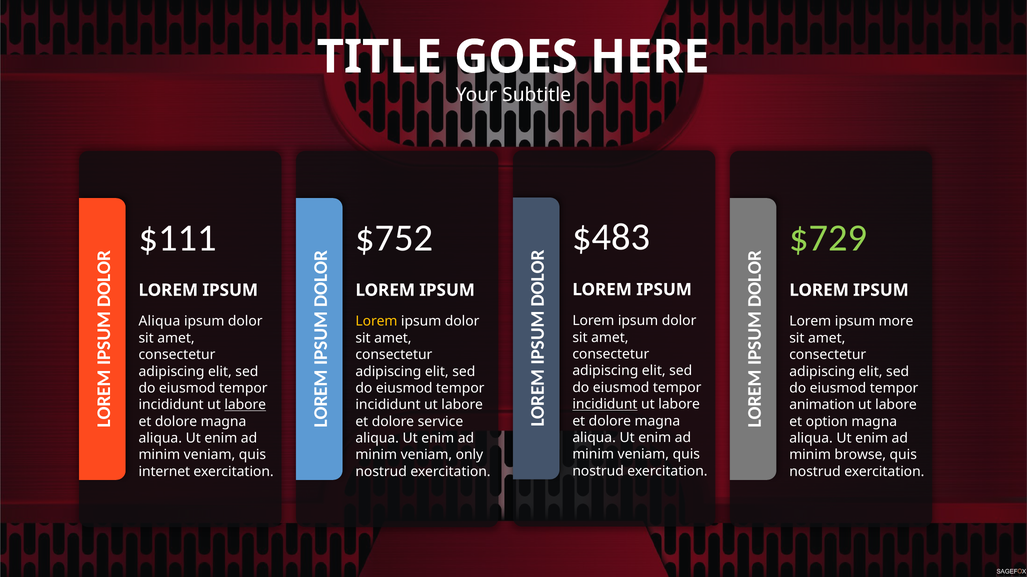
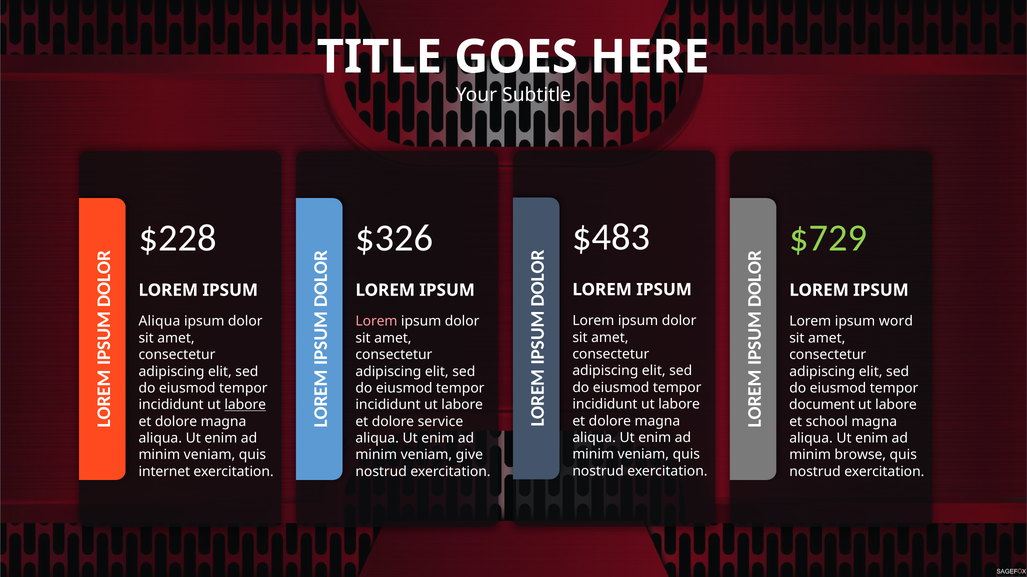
$111: $111 -> $228
$752: $752 -> $326
Lorem at (376, 322) colour: yellow -> pink
more: more -> word
incididunt at (605, 405) underline: present -> none
animation: animation -> document
option: option -> school
only: only -> give
